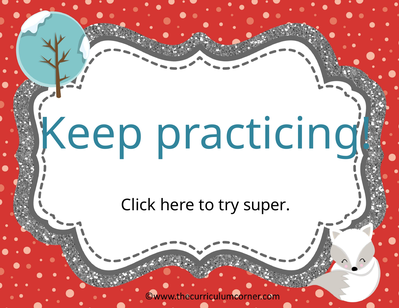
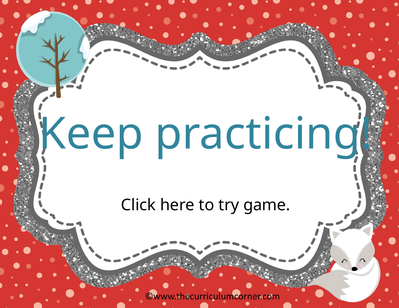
super: super -> game
